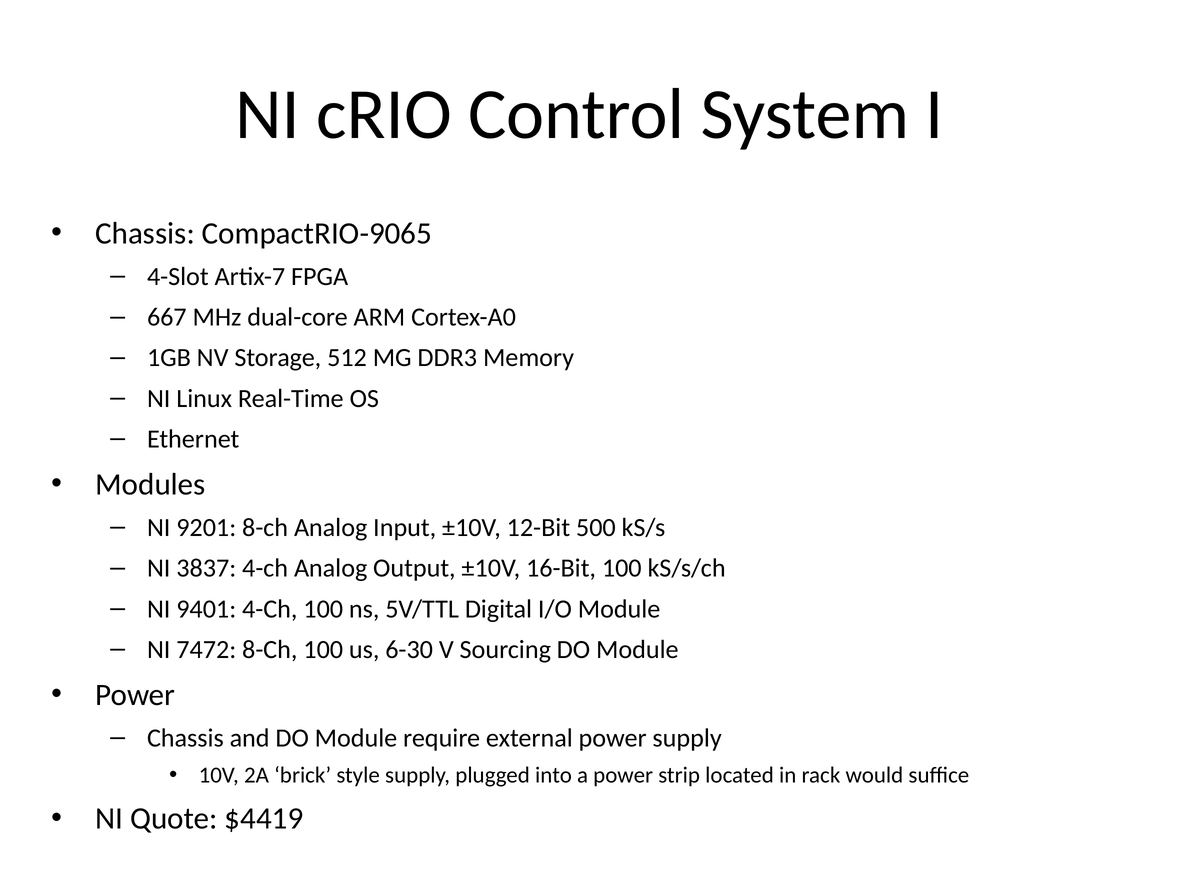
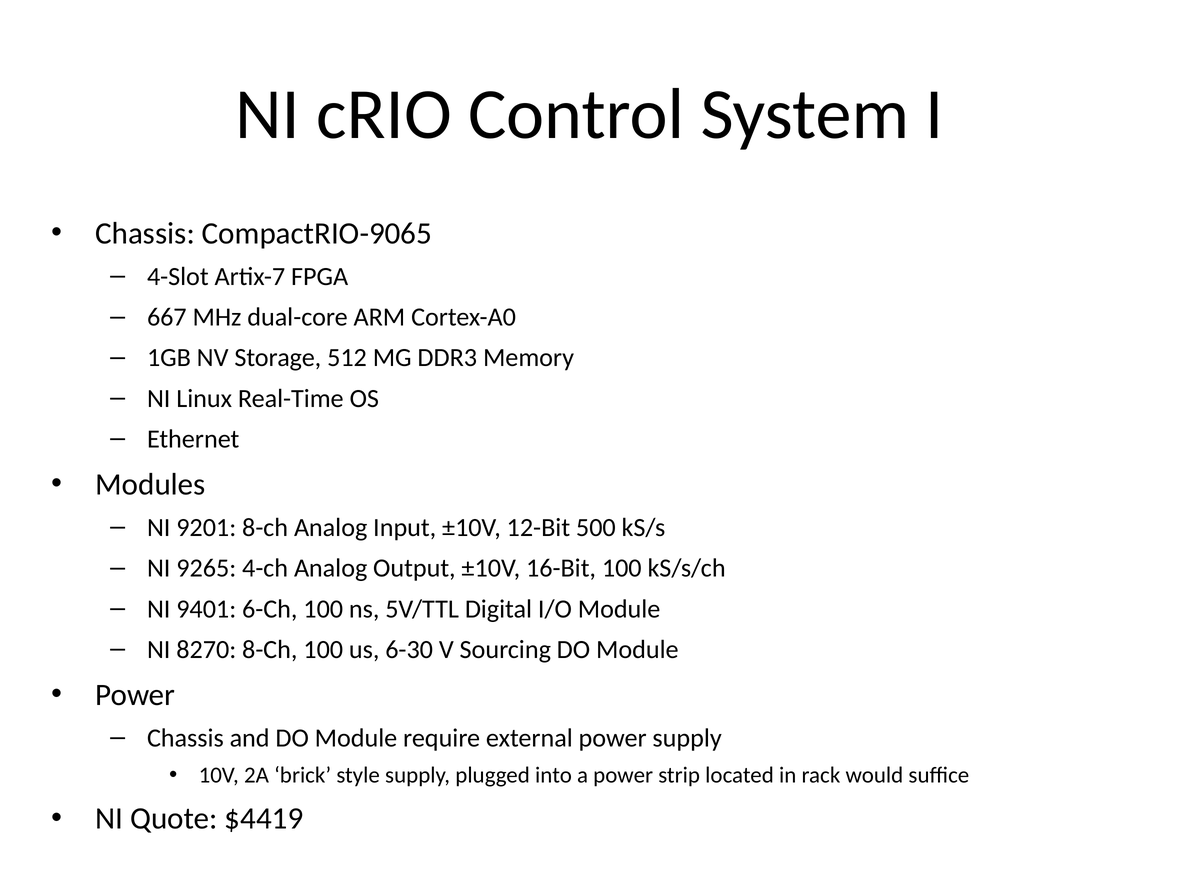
3837: 3837 -> 9265
9401 4-Ch: 4-Ch -> 6-Ch
7472: 7472 -> 8270
